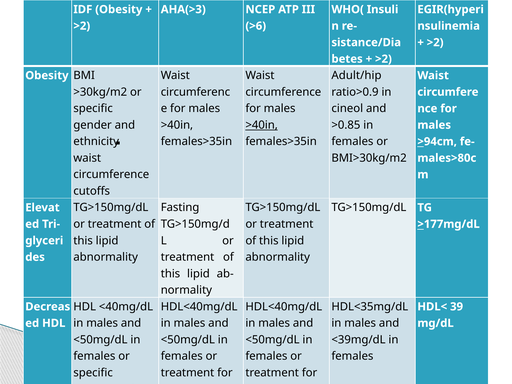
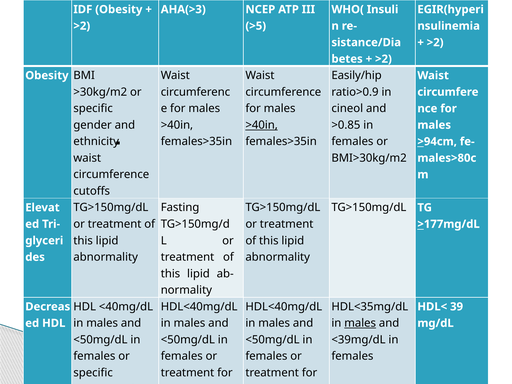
>6: >6 -> >5
Adult/hip: Adult/hip -> Easily/hip
males at (360, 323) underline: none -> present
